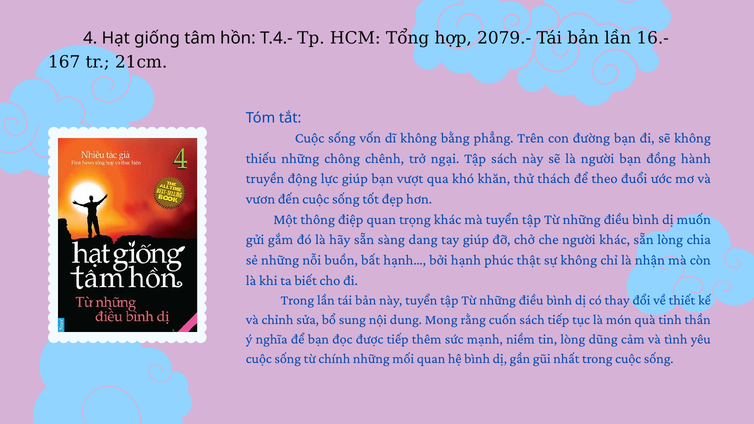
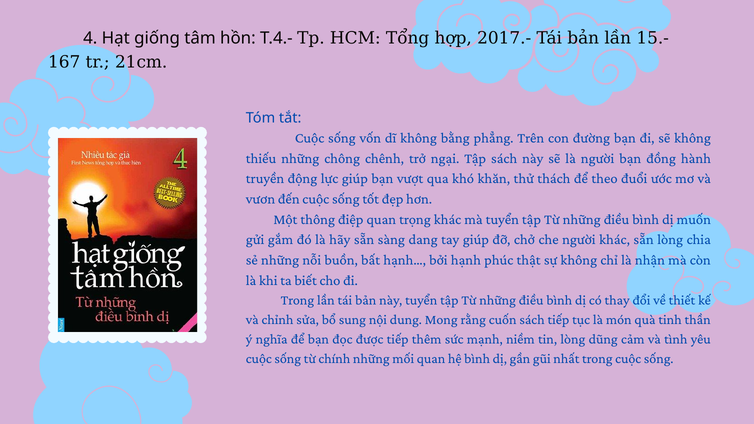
2079.-: 2079.- -> 2017.-
16.-: 16.- -> 15.-
